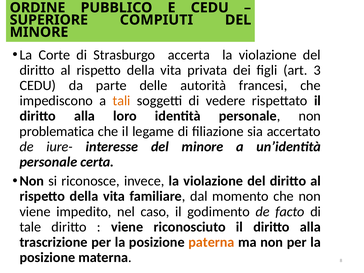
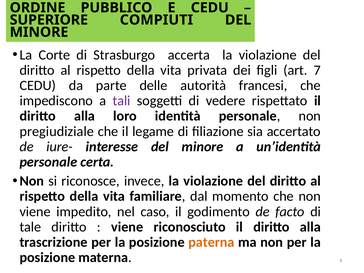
3: 3 -> 7
tali colour: orange -> purple
problematica: problematica -> pregiudiziale
